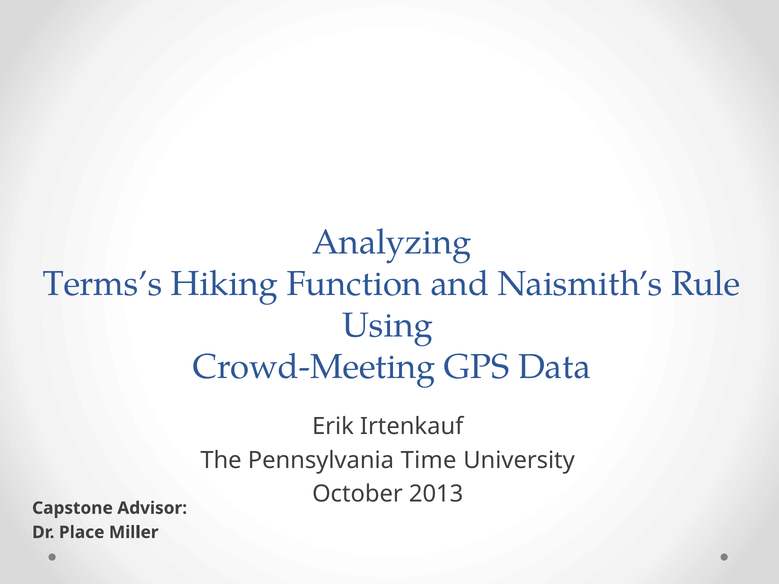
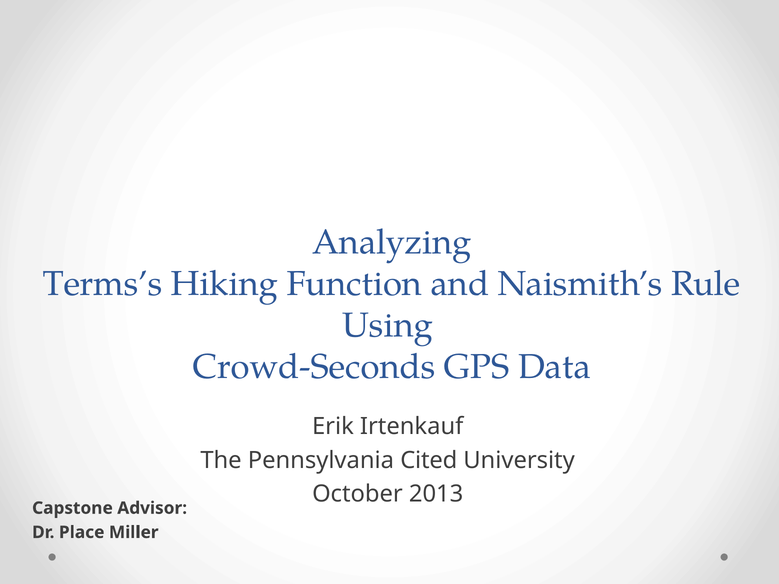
Crowd-Meeting: Crowd-Meeting -> Crowd-Seconds
Time: Time -> Cited
